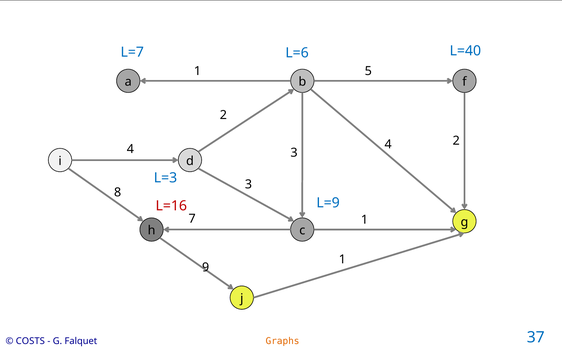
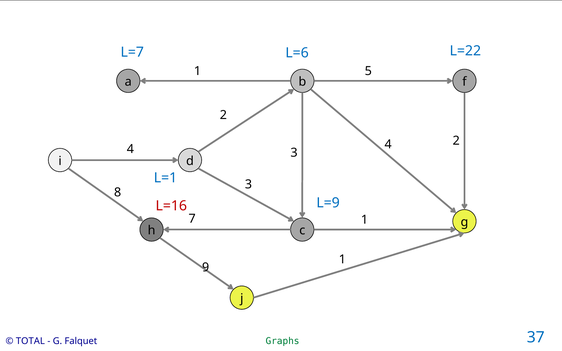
L=40: L=40 -> L=22
L=3: L=3 -> L=1
COSTS: COSTS -> TOTAL
Graphs colour: orange -> green
